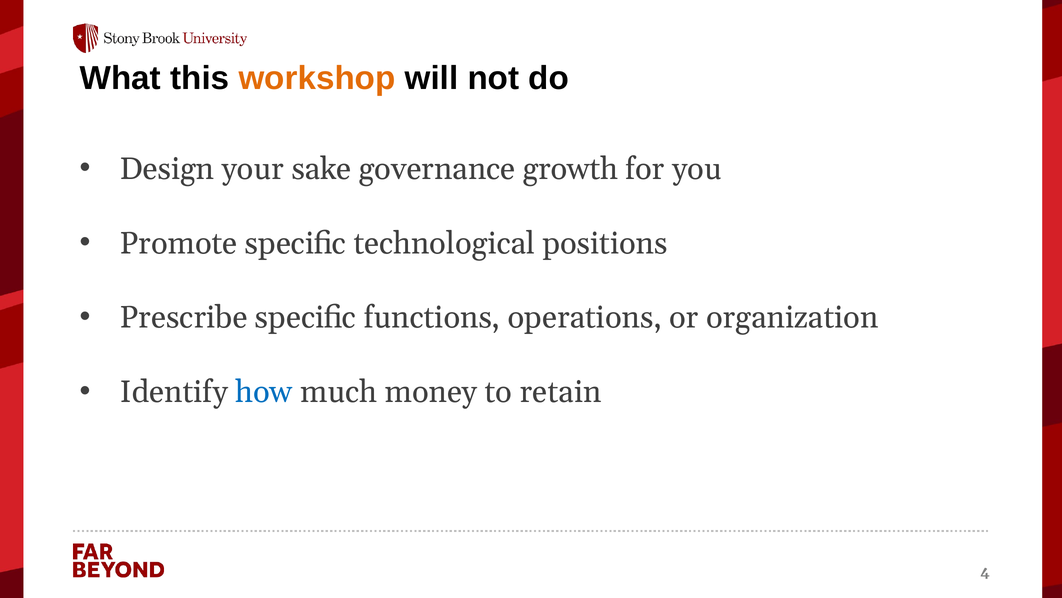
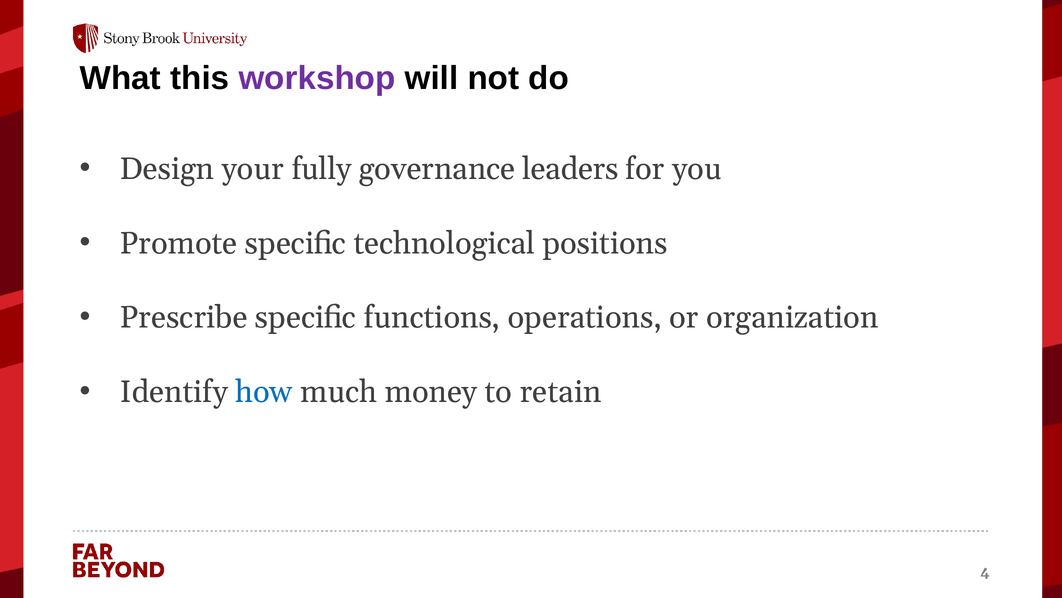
workshop colour: orange -> purple
sake: sake -> fully
growth: growth -> leaders
